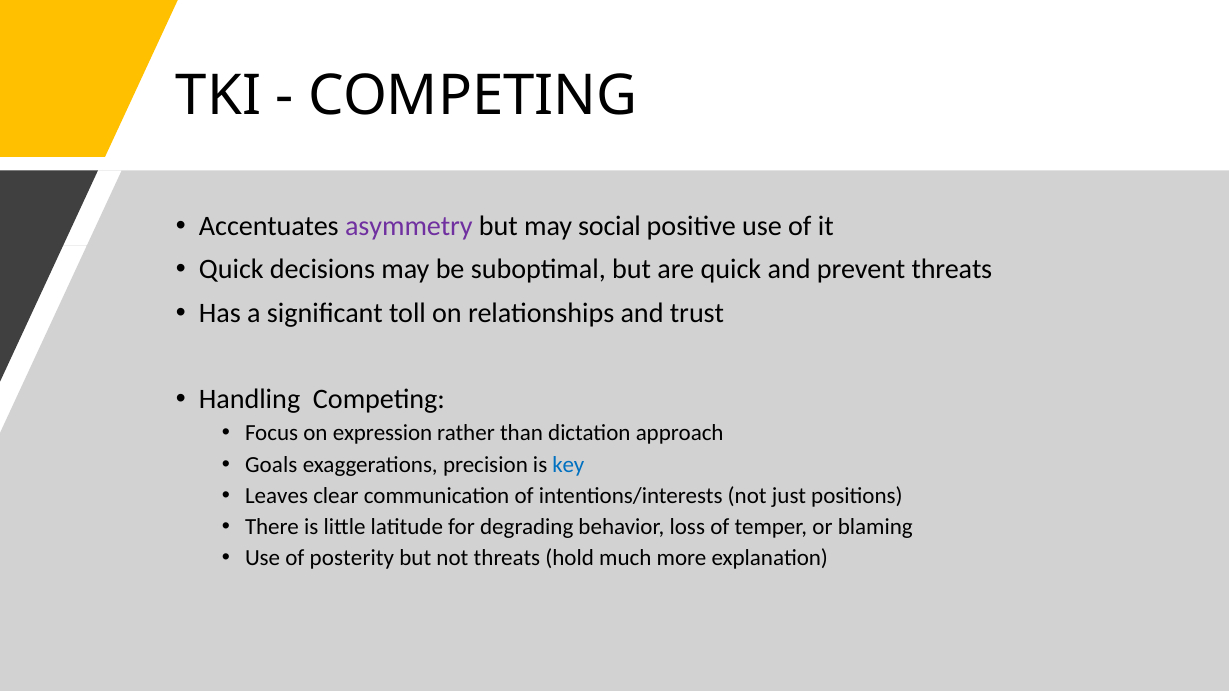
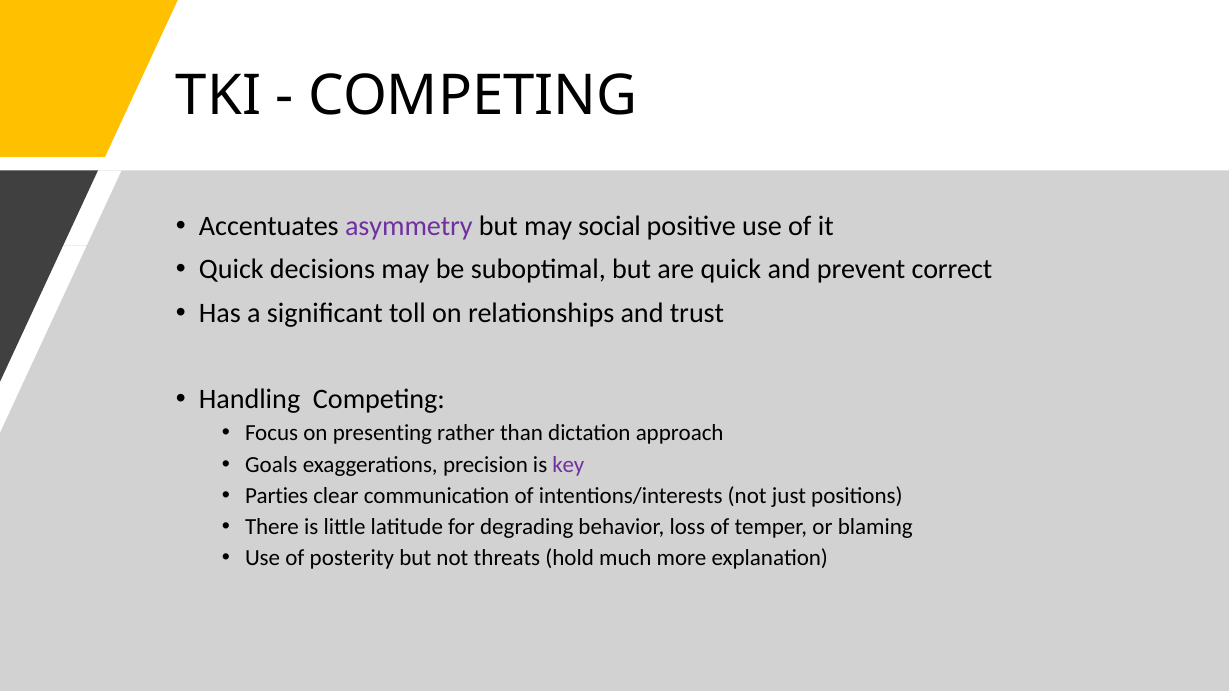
prevent threats: threats -> correct
expression: expression -> presenting
key colour: blue -> purple
Leaves: Leaves -> Parties
